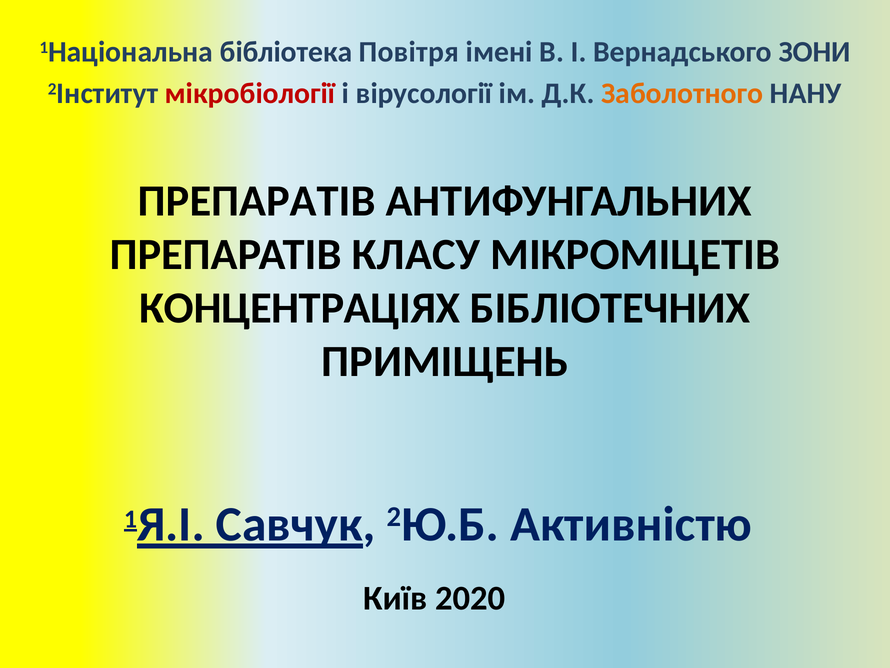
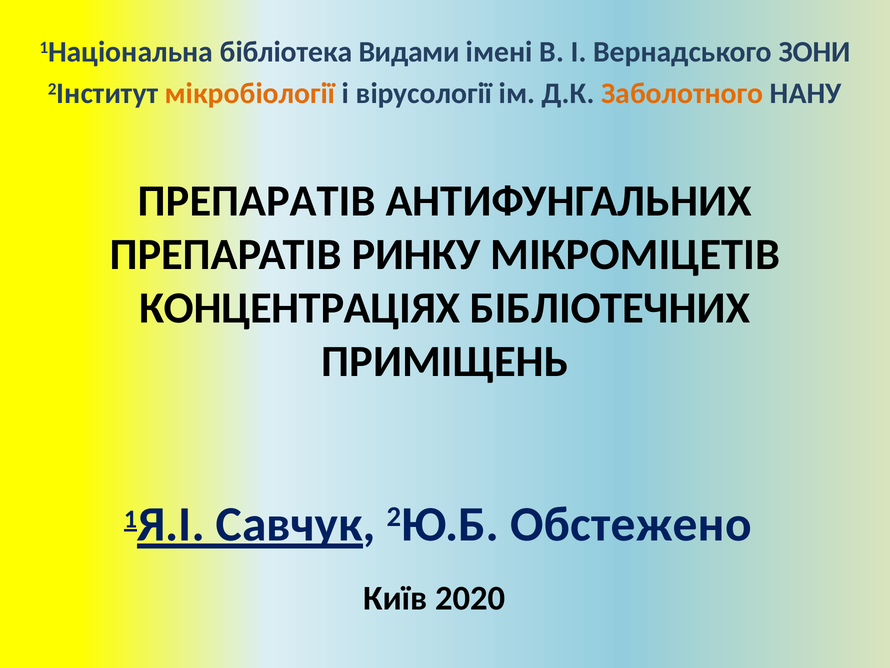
Повітря: Повітря -> Видами
мікробіології colour: red -> orange
КЛАСУ: КЛАСУ -> РИНКУ
Активністю: Активністю -> Обстежено
